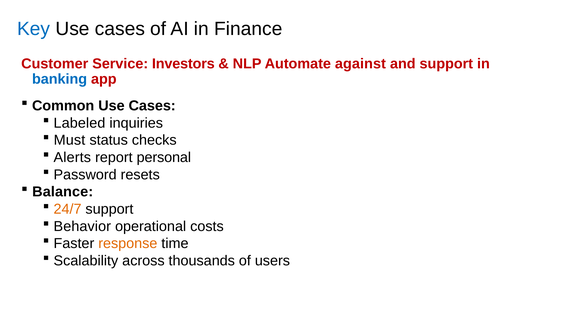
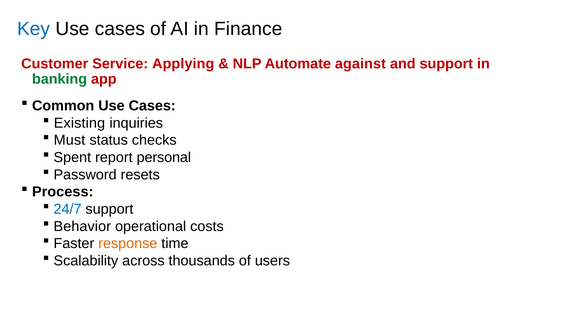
Investors: Investors -> Applying
banking colour: blue -> green
Labeled: Labeled -> Existing
Alerts: Alerts -> Spent
Balance: Balance -> Process
24/7 colour: orange -> blue
